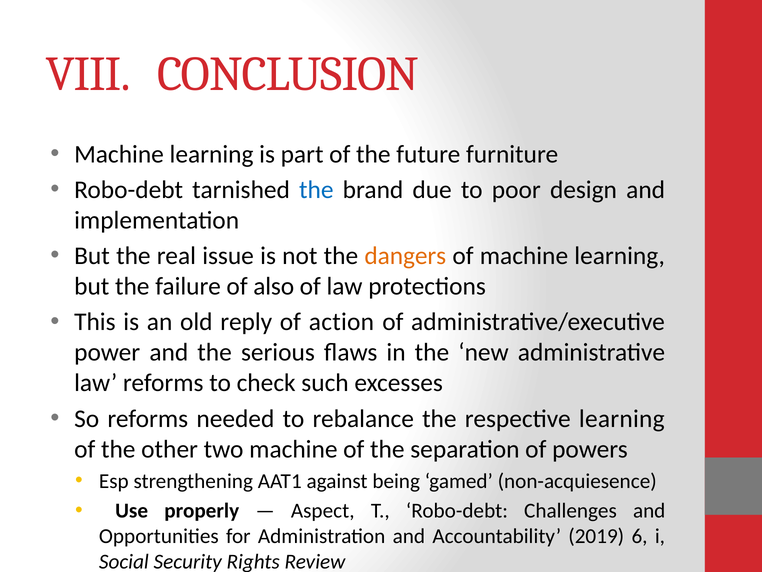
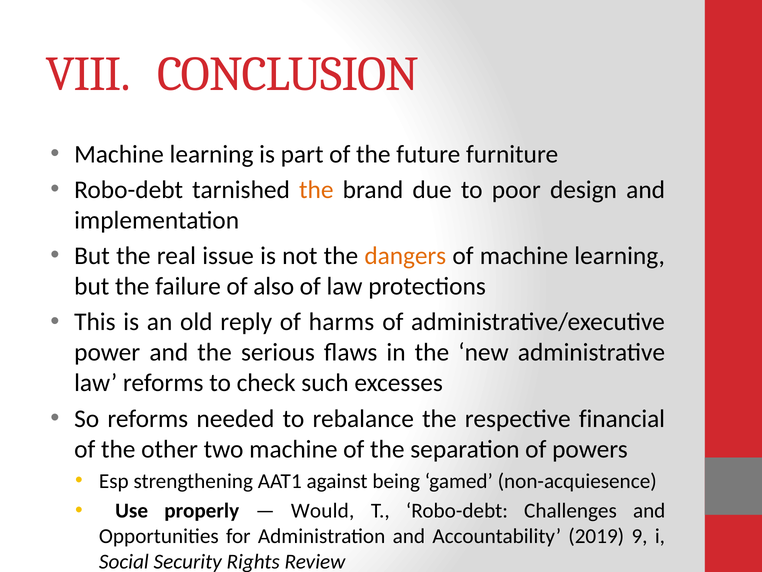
the at (316, 190) colour: blue -> orange
action: action -> harms
respective learning: learning -> financial
Aspect: Aspect -> Would
6: 6 -> 9
